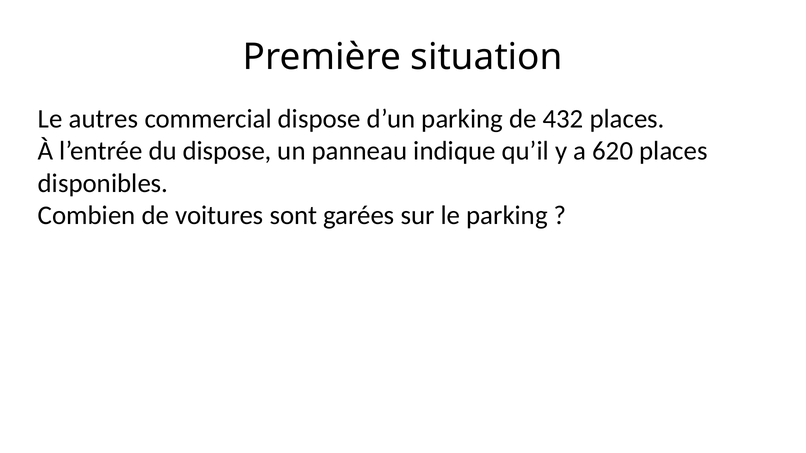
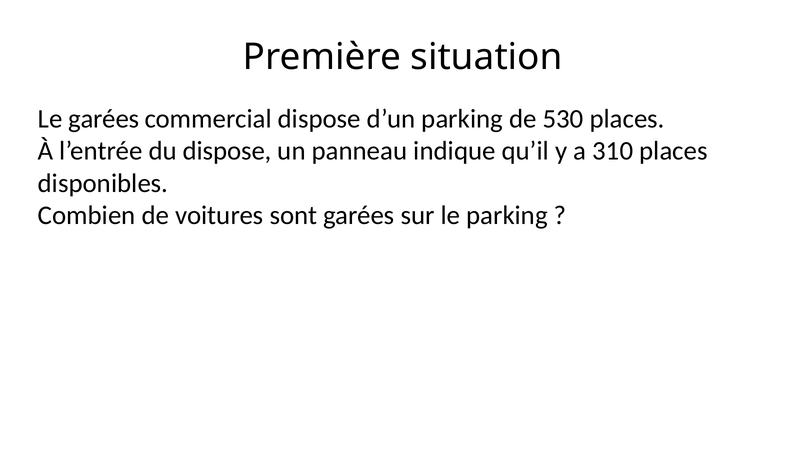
Le autres: autres -> garées
432: 432 -> 530
620: 620 -> 310
